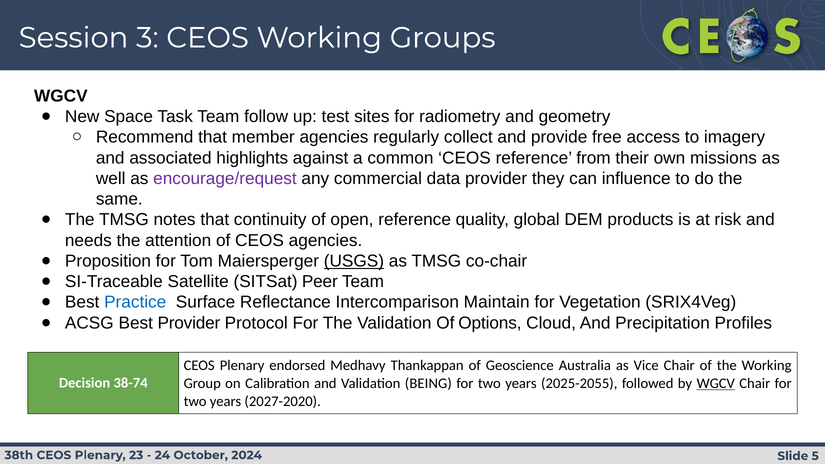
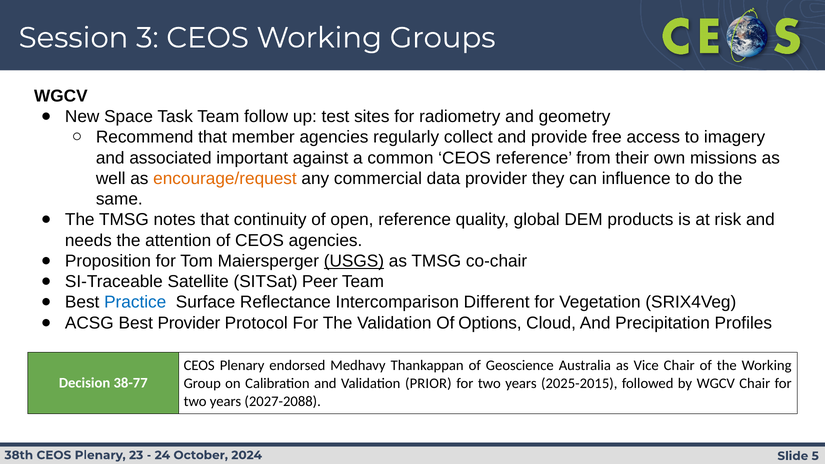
highlights: highlights -> important
encourage/request colour: purple -> orange
Maintain: Maintain -> Different
38-74: 38-74 -> 38-77
BEING: BEING -> PRIOR
2025-2055: 2025-2055 -> 2025-2015
WGCV at (716, 384) underline: present -> none
2027-2020: 2027-2020 -> 2027-2088
